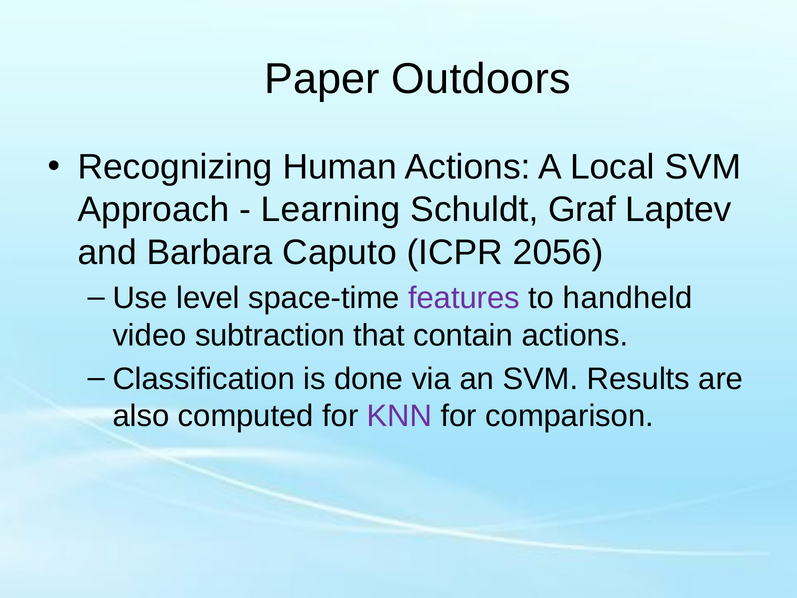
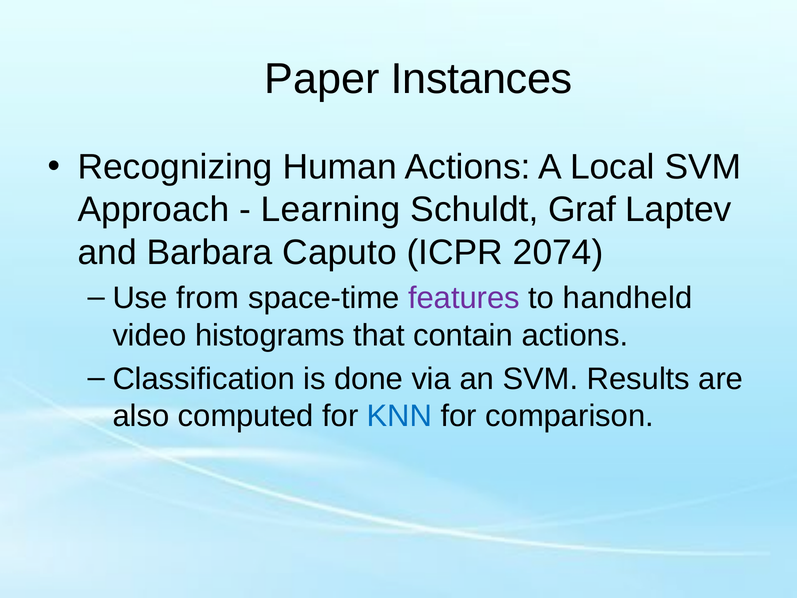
Outdoors: Outdoors -> Instances
2056: 2056 -> 2074
level: level -> from
subtraction: subtraction -> histograms
KNN colour: purple -> blue
